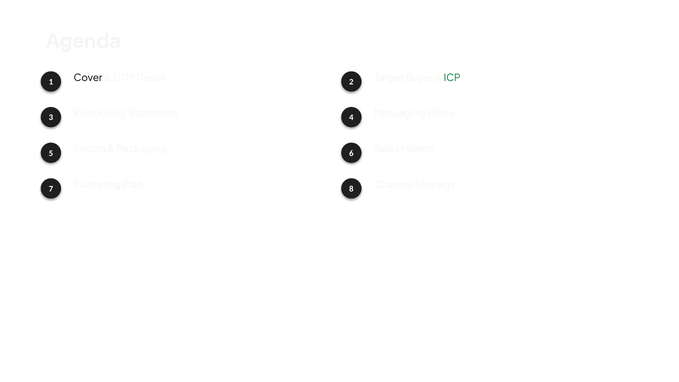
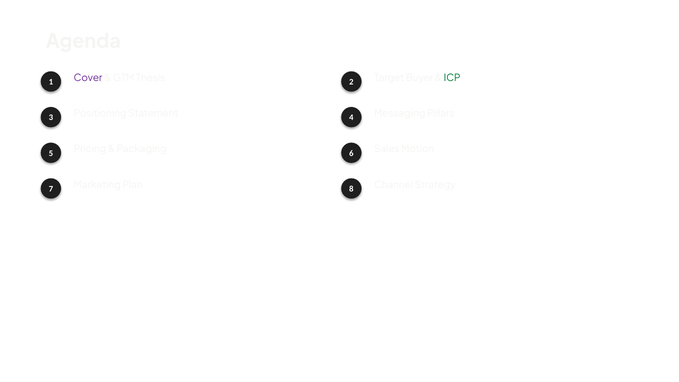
Cover colour: black -> purple
